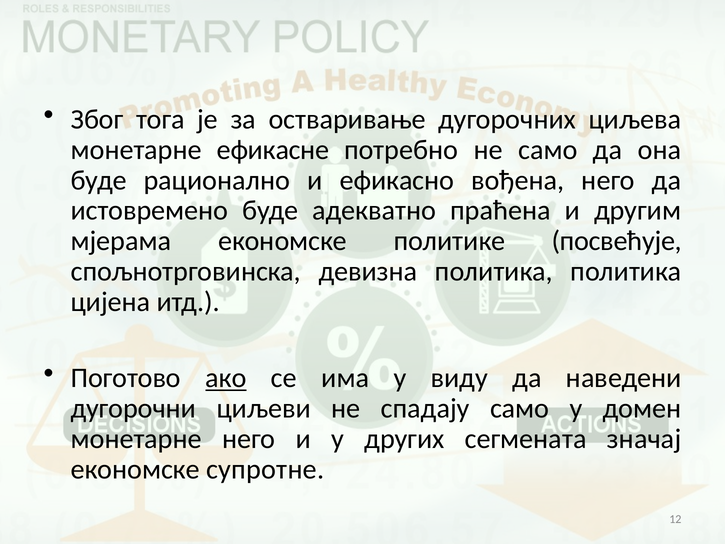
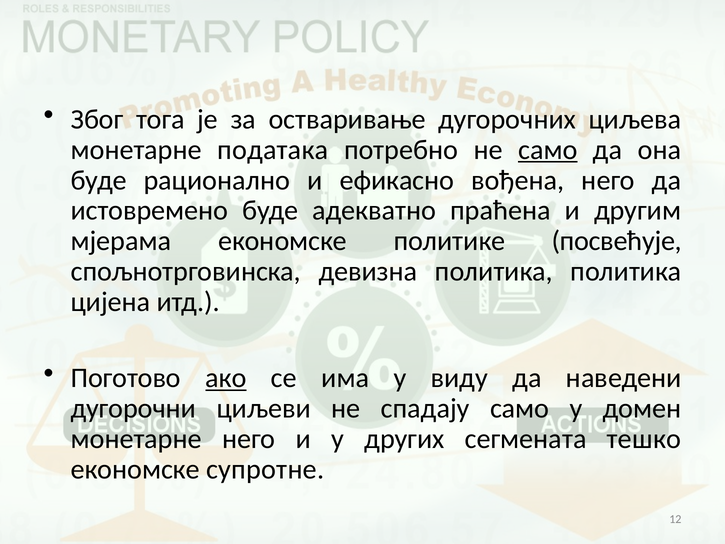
ефикасне: ефикасне -> података
само at (548, 150) underline: none -> present
значај: значај -> тешко
